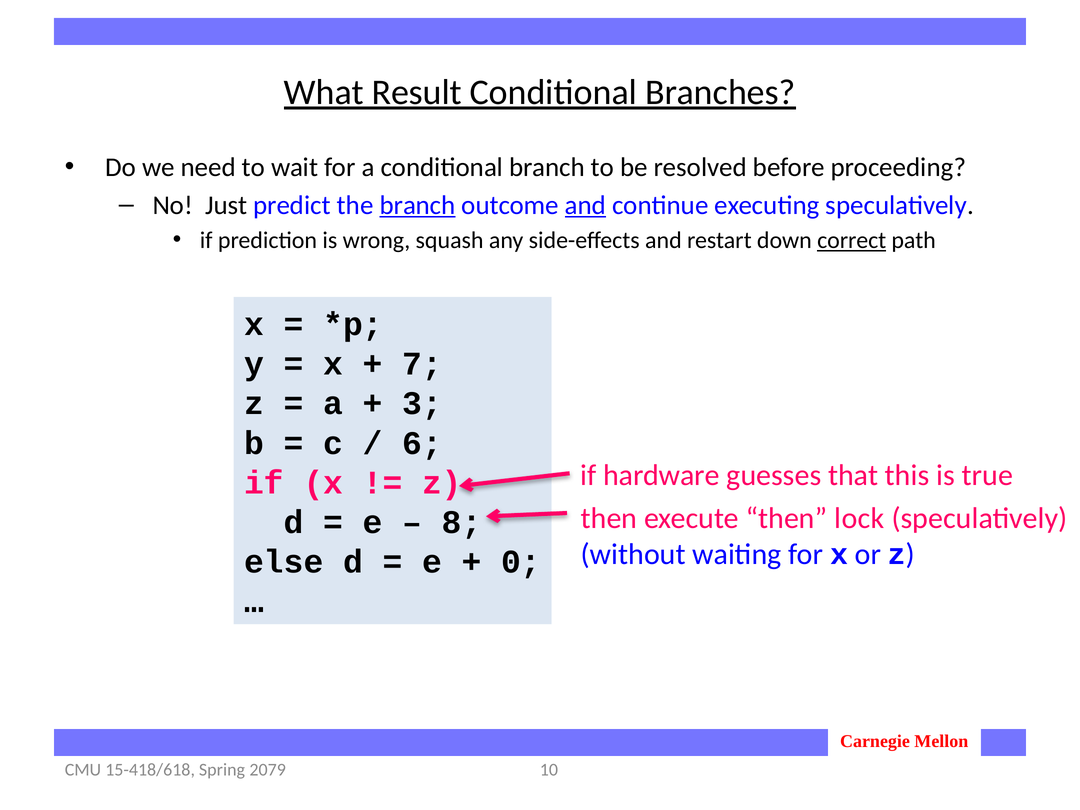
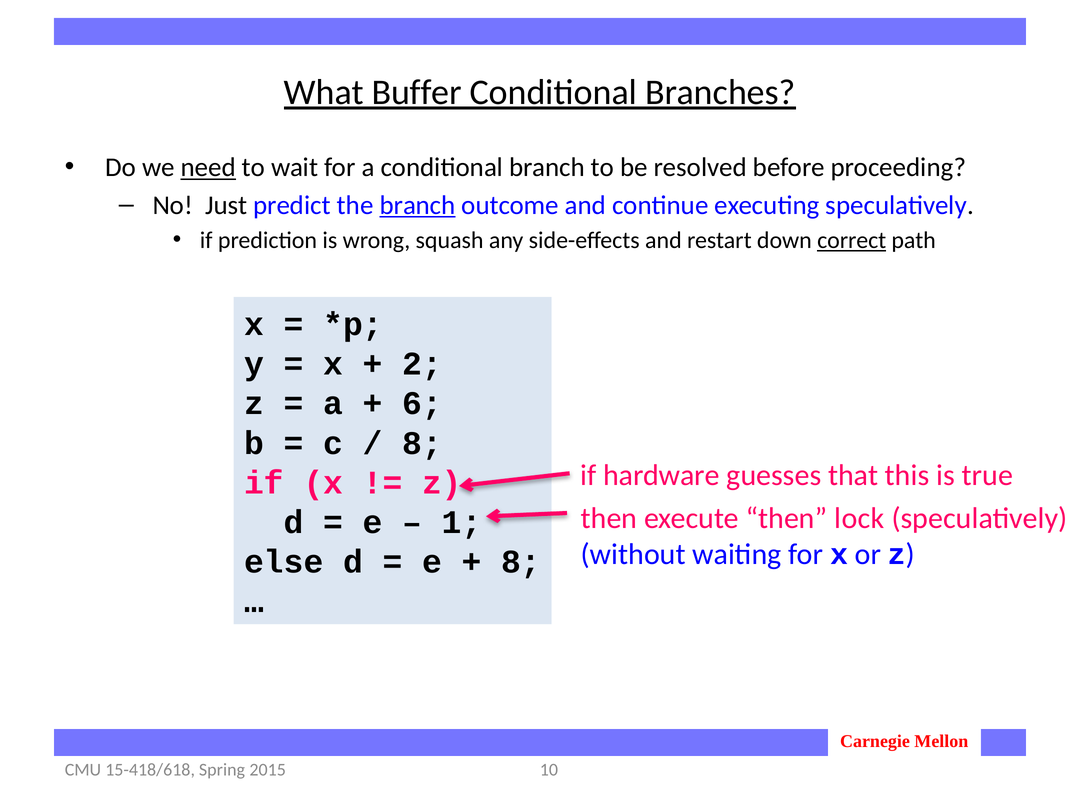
Result: Result -> Buffer
need underline: none -> present
and at (586, 205) underline: present -> none
7: 7 -> 2
3: 3 -> 6
6 at (422, 443): 6 -> 8
8: 8 -> 1
0 at (521, 562): 0 -> 8
2079: 2079 -> 2015
